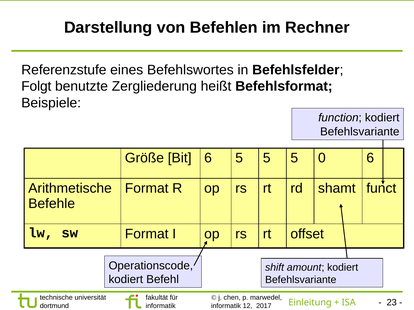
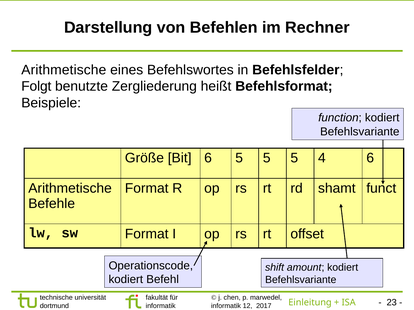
Referenzstufe at (64, 70): Referenzstufe -> Arithmetische
0: 0 -> 4
